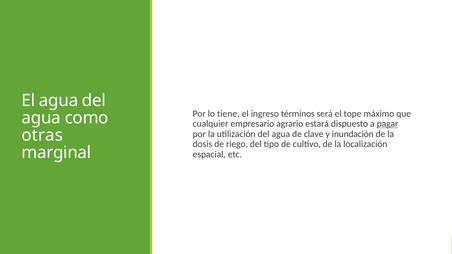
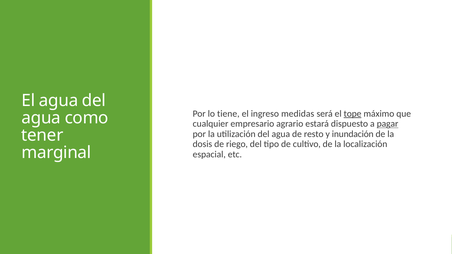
términos: términos -> medidas
tope underline: none -> present
clave: clave -> resto
otras: otras -> tener
